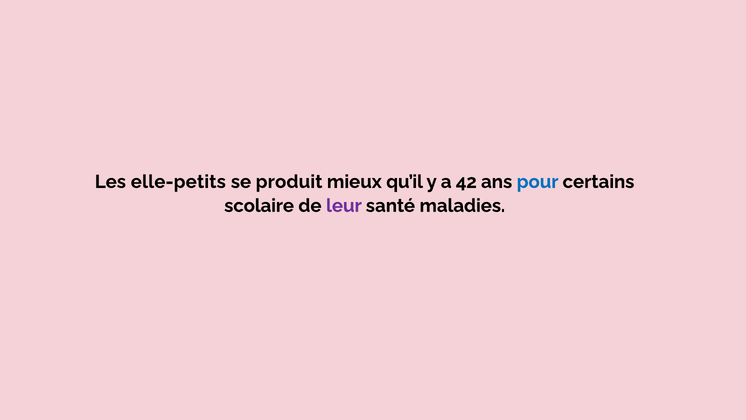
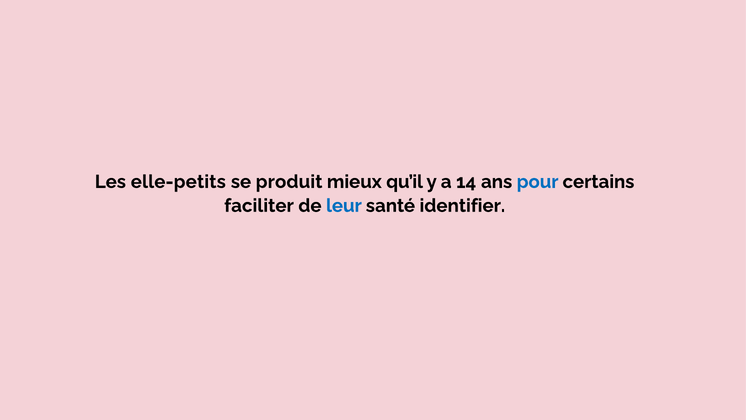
42: 42 -> 14
scolaire: scolaire -> faciliter
leur colour: purple -> blue
maladies: maladies -> identifier
